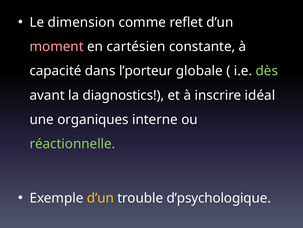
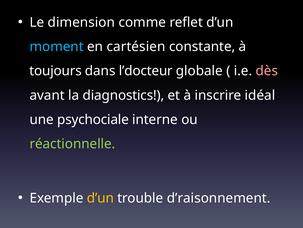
moment colour: pink -> light blue
capacité: capacité -> toujours
l’porteur: l’porteur -> l’docteur
dès colour: light green -> pink
organiques: organiques -> psychociale
d’psychologique: d’psychologique -> d’raisonnement
